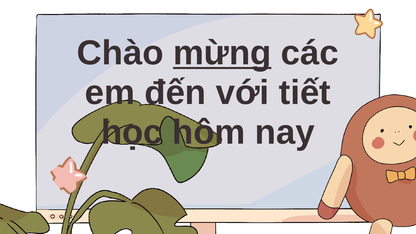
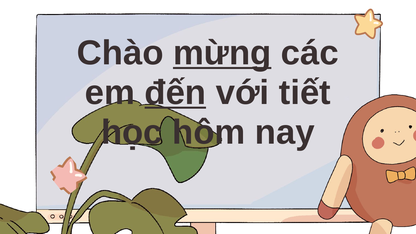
đến underline: none -> present
